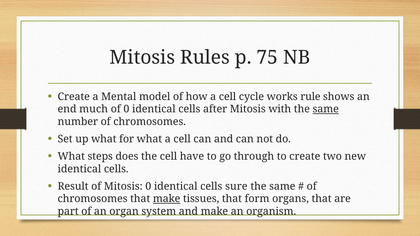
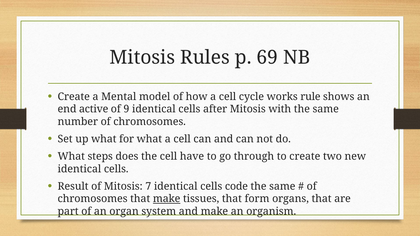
75: 75 -> 69
much: much -> active
of 0: 0 -> 9
same at (326, 109) underline: present -> none
Mitosis 0: 0 -> 7
sure: sure -> code
